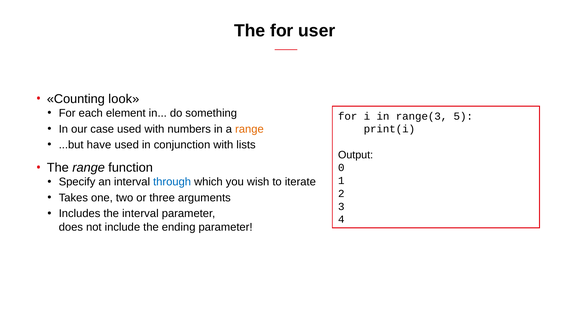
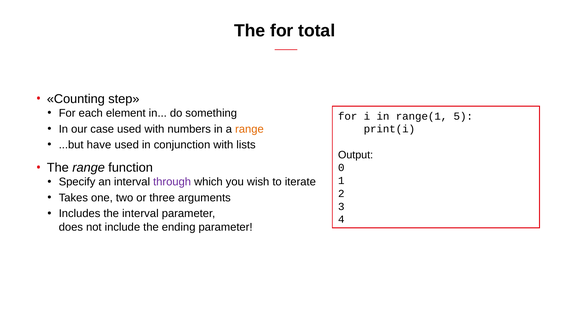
user: user -> total
look: look -> step
range(3: range(3 -> range(1
through colour: blue -> purple
